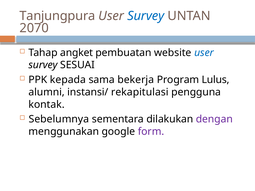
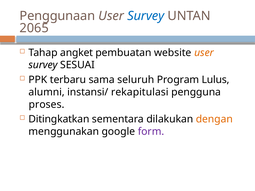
Tanjungpura: Tanjungpura -> Penggunaan
2070: 2070 -> 2065
user at (204, 53) colour: blue -> orange
kepada: kepada -> terbaru
bekerja: bekerja -> seluruh
kontak: kontak -> proses
Sebelumnya: Sebelumnya -> Ditingkatkan
dengan colour: purple -> orange
